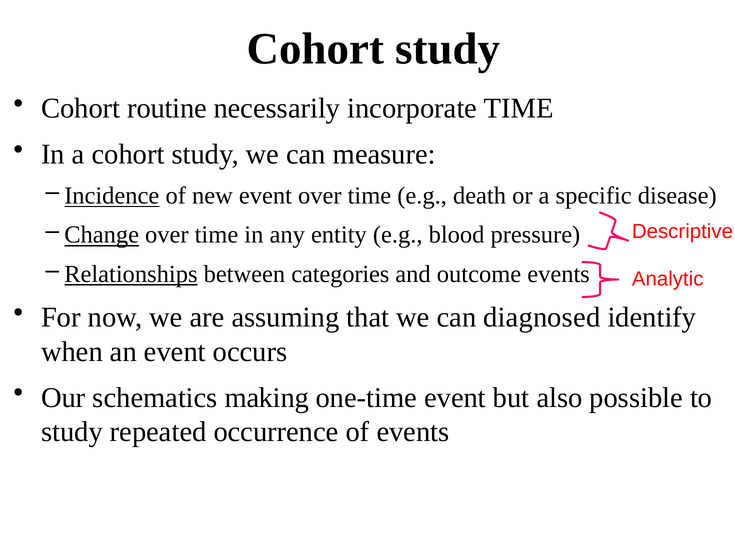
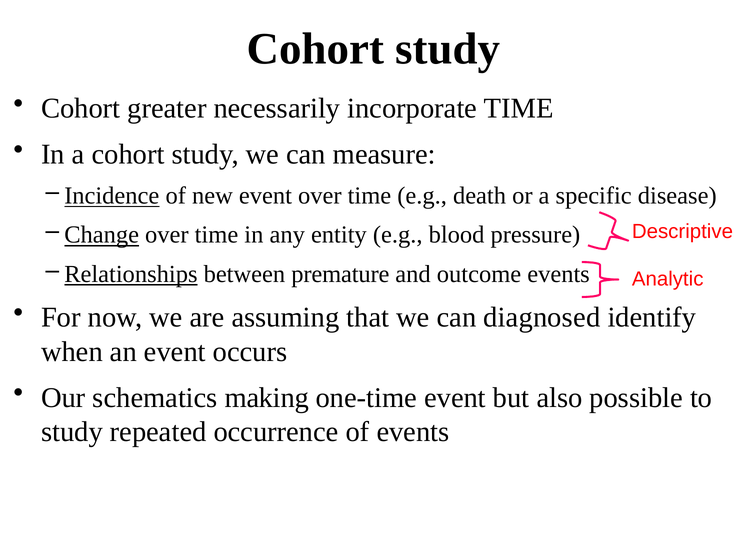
routine: routine -> greater
categories: categories -> premature
